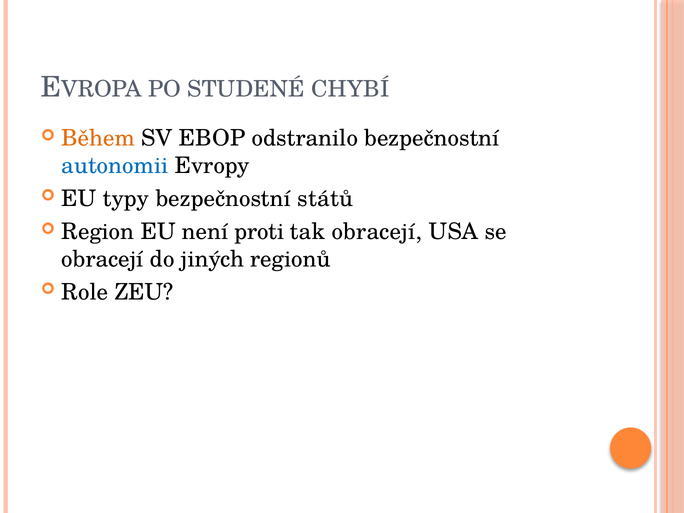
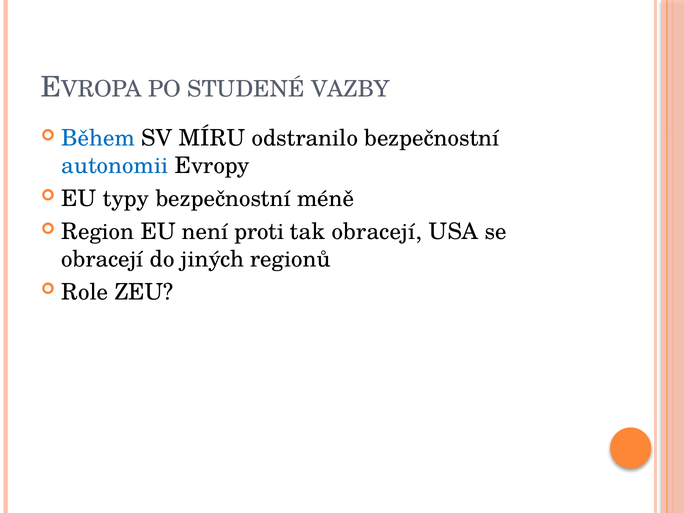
CHYBÍ: CHYBÍ -> VAZBY
Během colour: orange -> blue
EBOP: EBOP -> MÍRU
států: států -> méně
